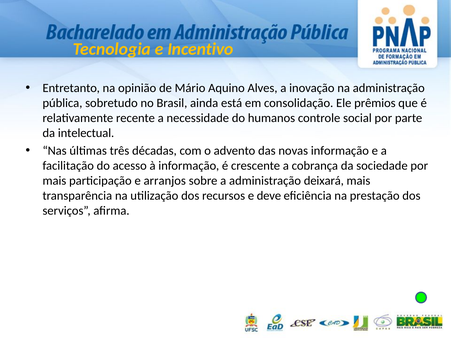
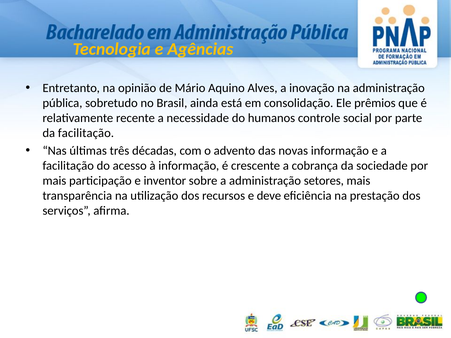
Incentivo: Incentivo -> Agências
da intelectual: intelectual -> facilitação
arranjos: arranjos -> inventor
deixará: deixará -> setores
